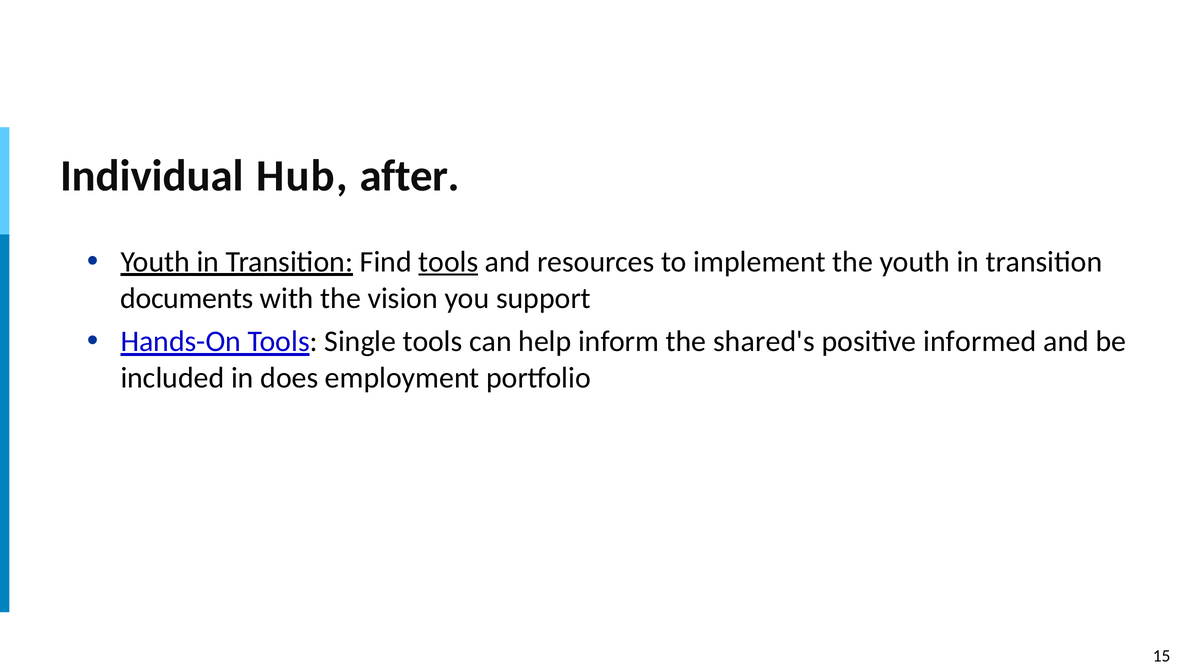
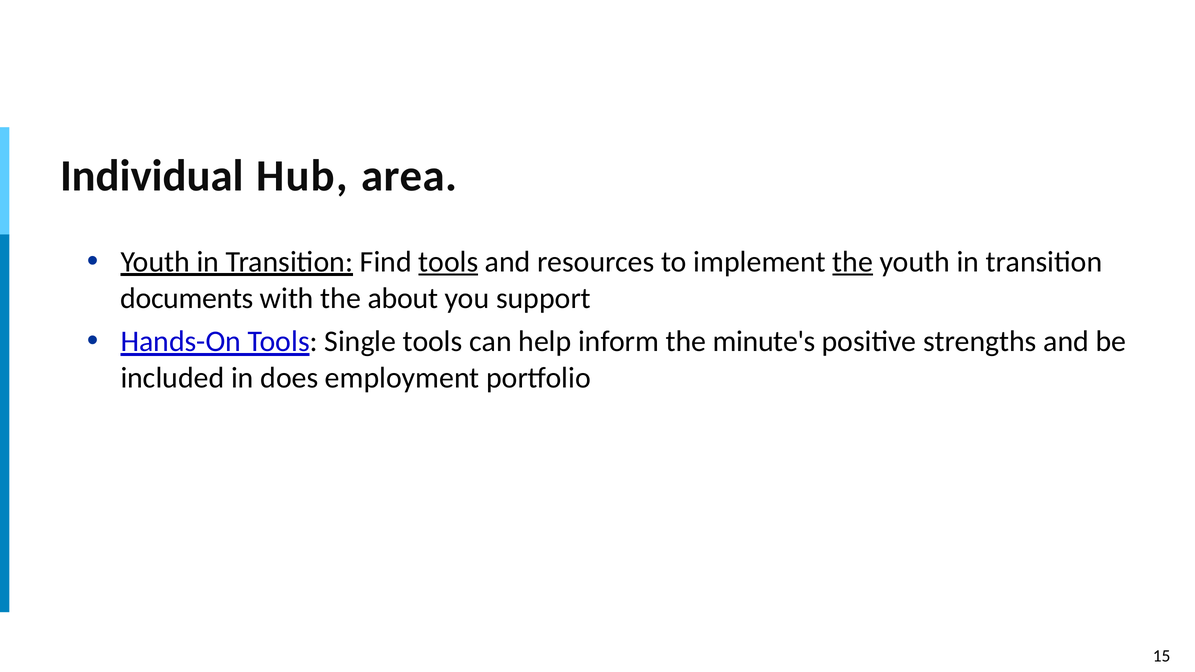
after: after -> area
the at (853, 262) underline: none -> present
vision: vision -> about
shared's: shared's -> minute's
informed: informed -> strengths
